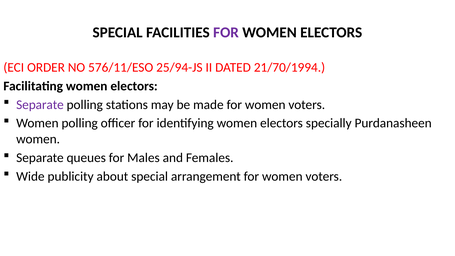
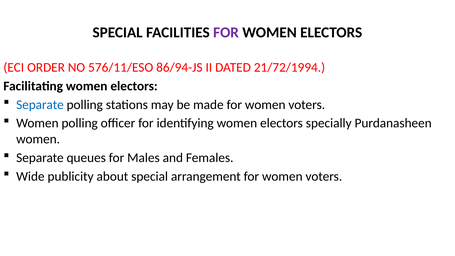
25/94-JS: 25/94-JS -> 86/94-JS
21/70/1994: 21/70/1994 -> 21/72/1994
Separate at (40, 105) colour: purple -> blue
